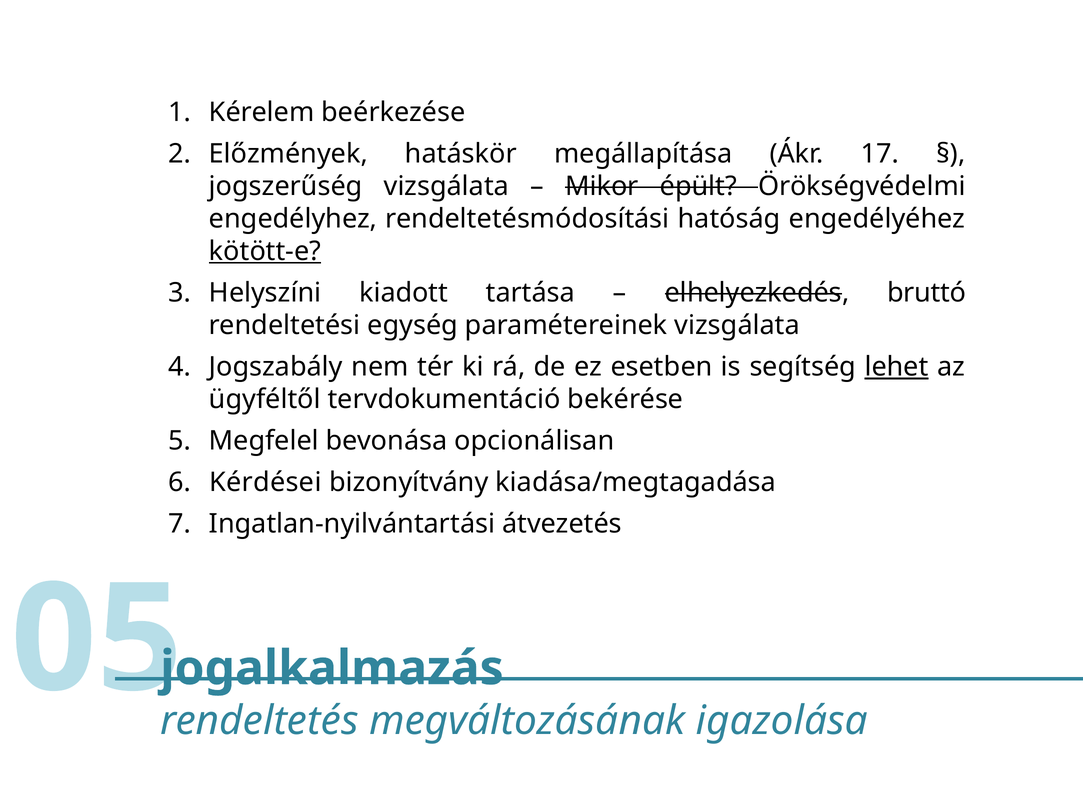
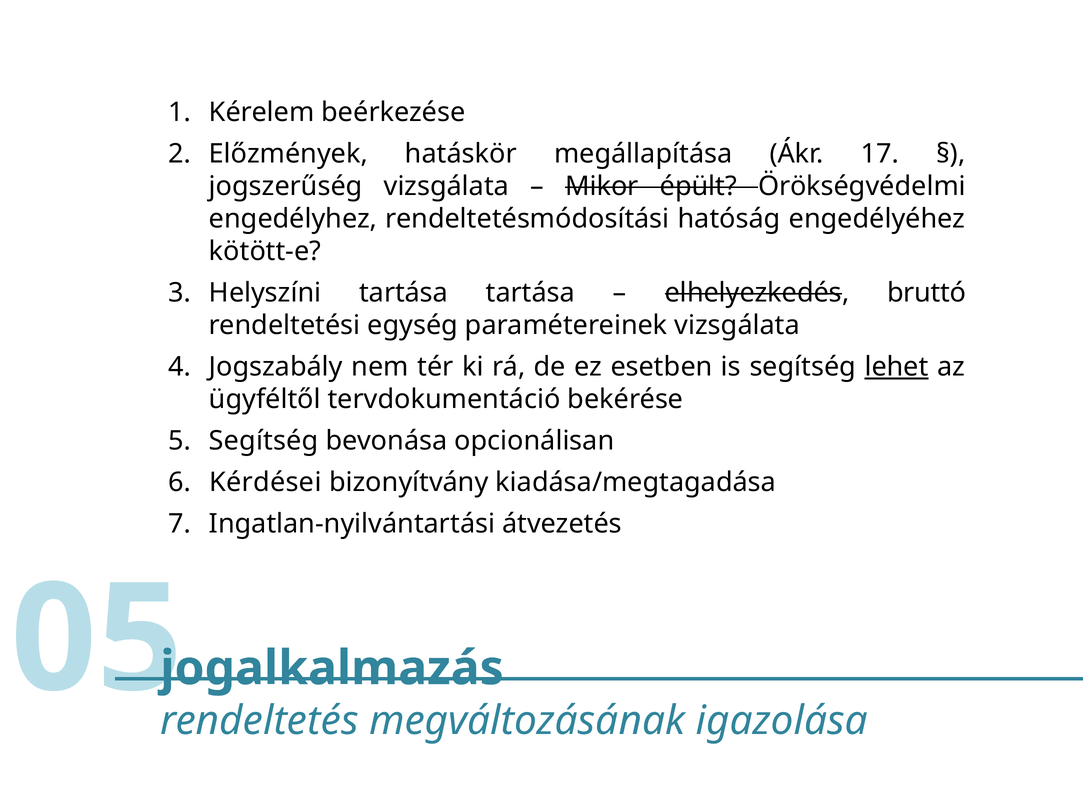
kötött-e underline: present -> none
Helyszíni kiadott: kiadott -> tartása
Megfelel at (264, 441): Megfelel -> Segítség
